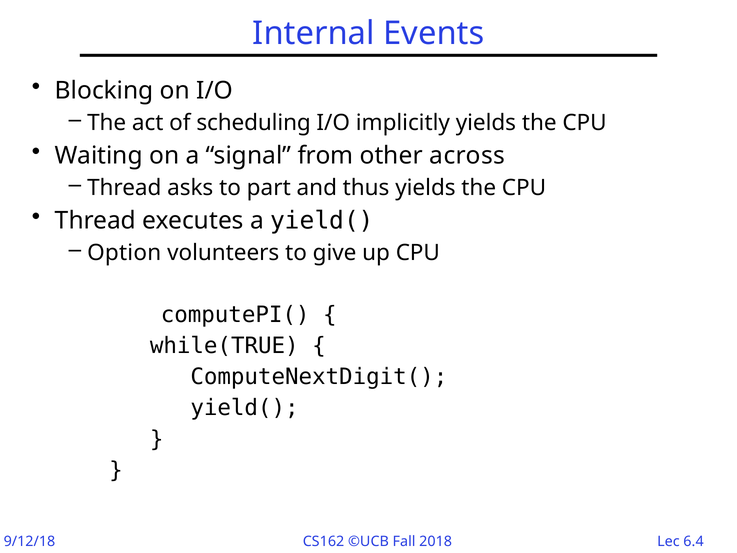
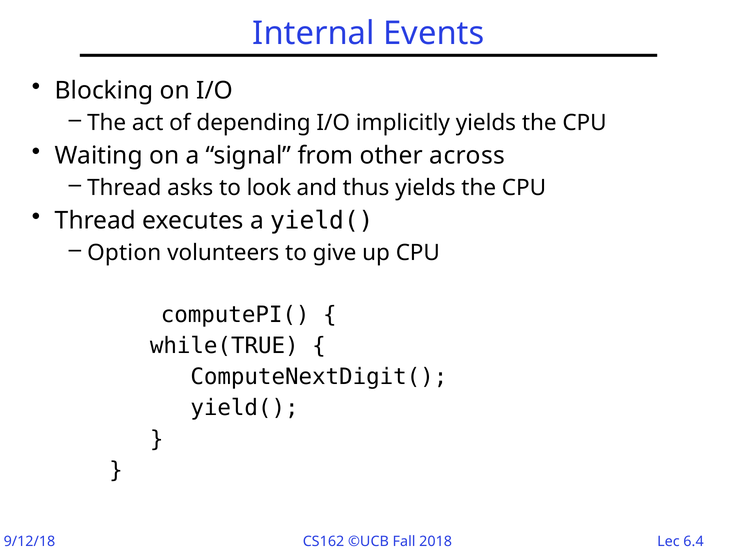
scheduling: scheduling -> depending
part: part -> look
